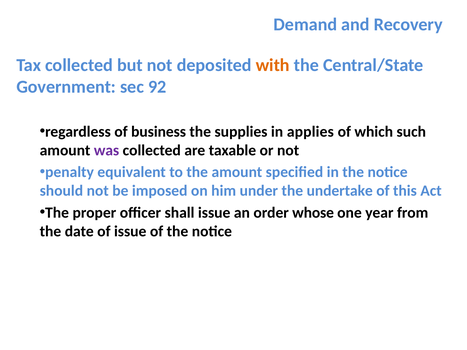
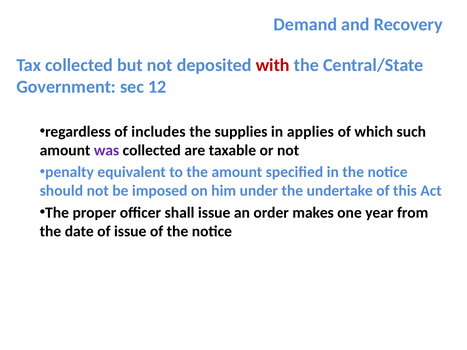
with colour: orange -> red
92: 92 -> 12
business: business -> includes
whose: whose -> makes
